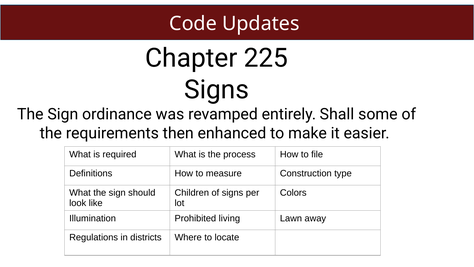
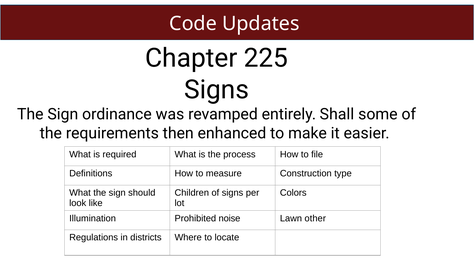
living: living -> noise
away: away -> other
